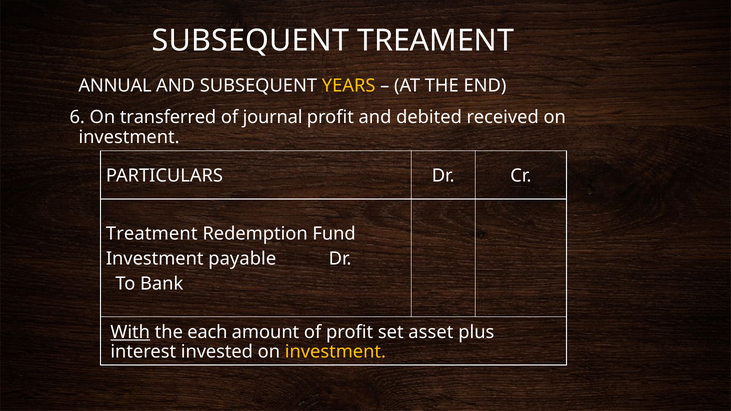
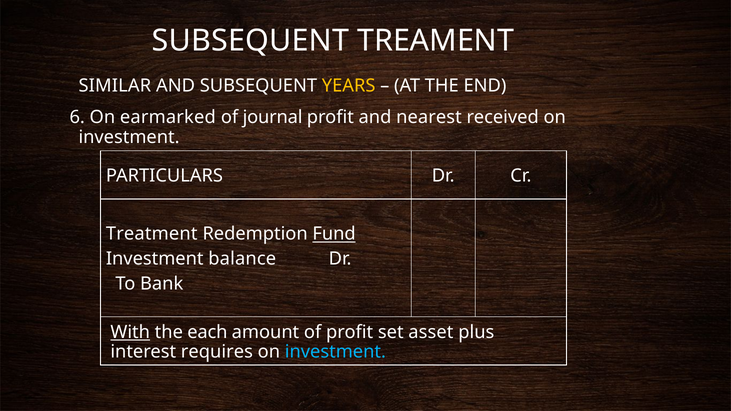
ANNUAL: ANNUAL -> SIMILAR
transferred: transferred -> earmarked
debited: debited -> nearest
Fund underline: none -> present
payable: payable -> balance
invested: invested -> requires
investment at (335, 352) colour: yellow -> light blue
